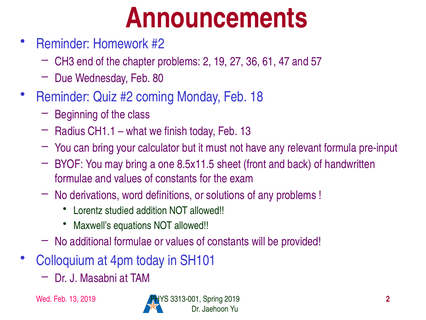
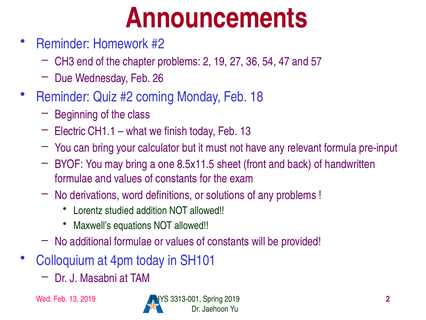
61: 61 -> 54
80: 80 -> 26
Radius: Radius -> Electric
